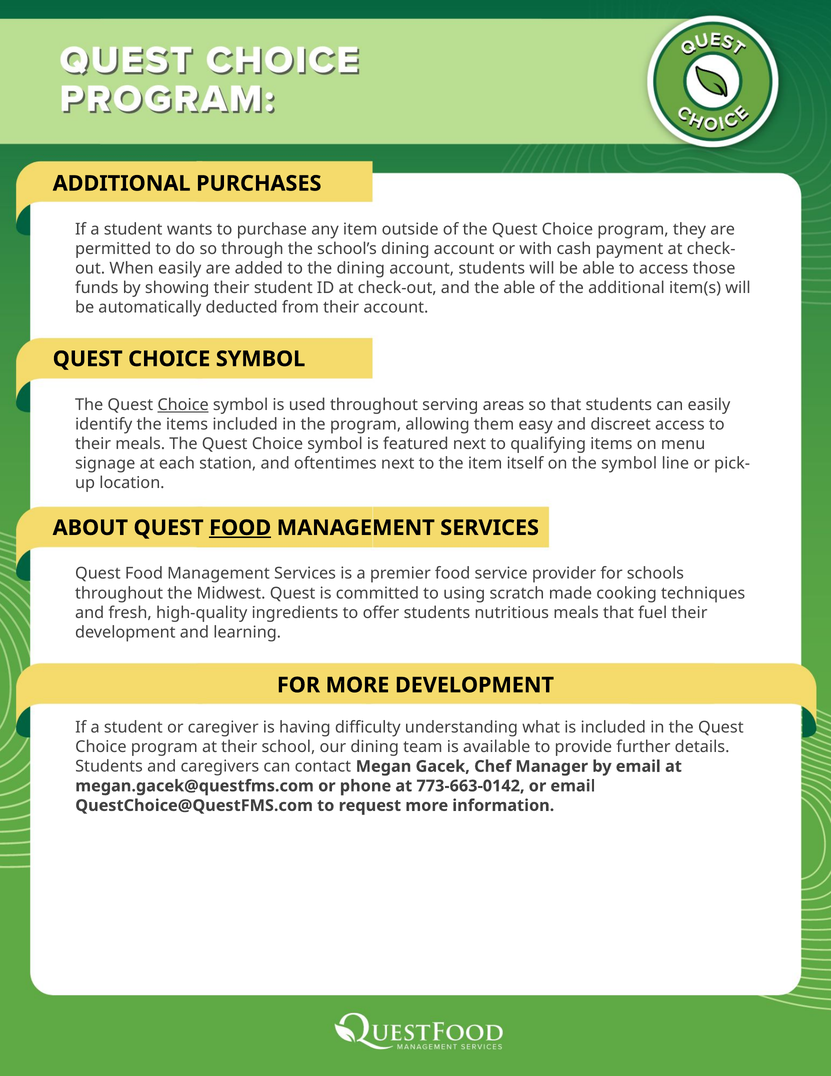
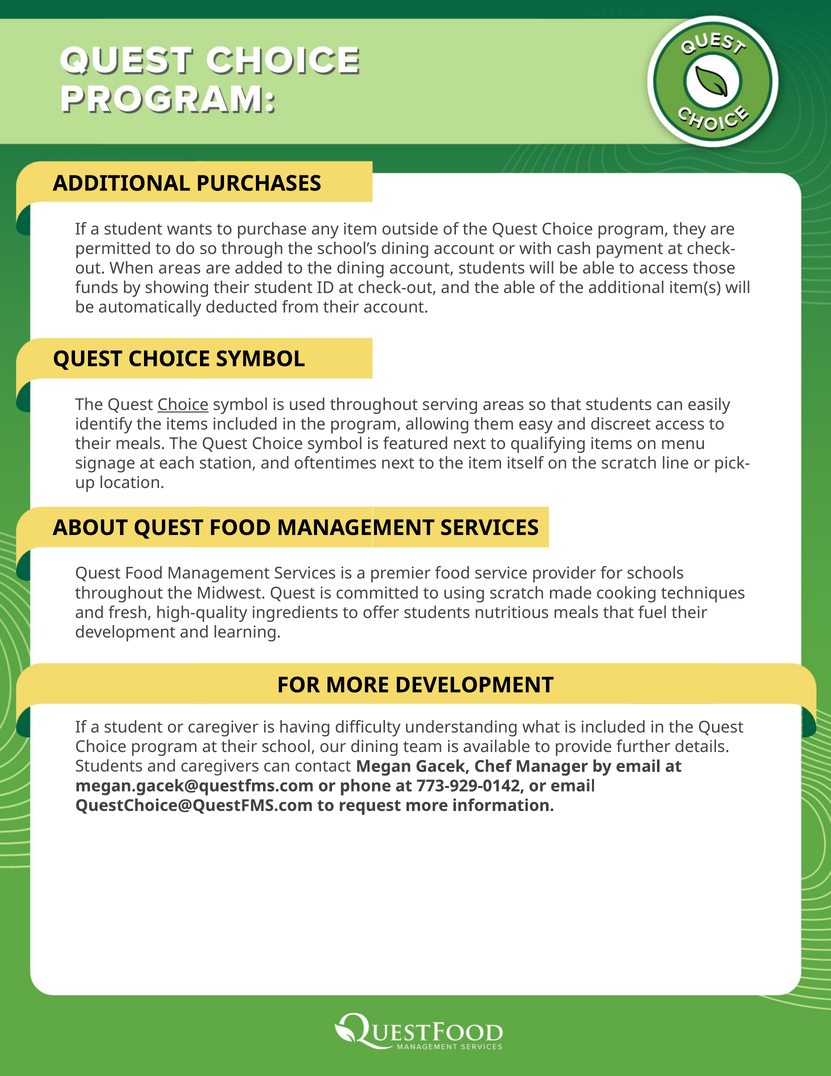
When easily: easily -> areas
the symbol: symbol -> scratch
FOOD at (240, 528) underline: present -> none
773-663-0142: 773-663-0142 -> 773-929-0142
